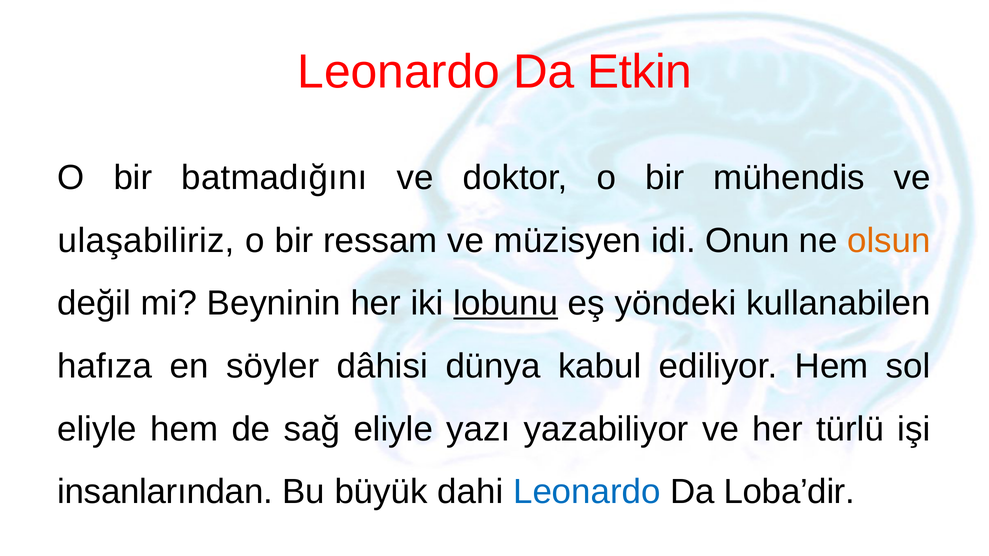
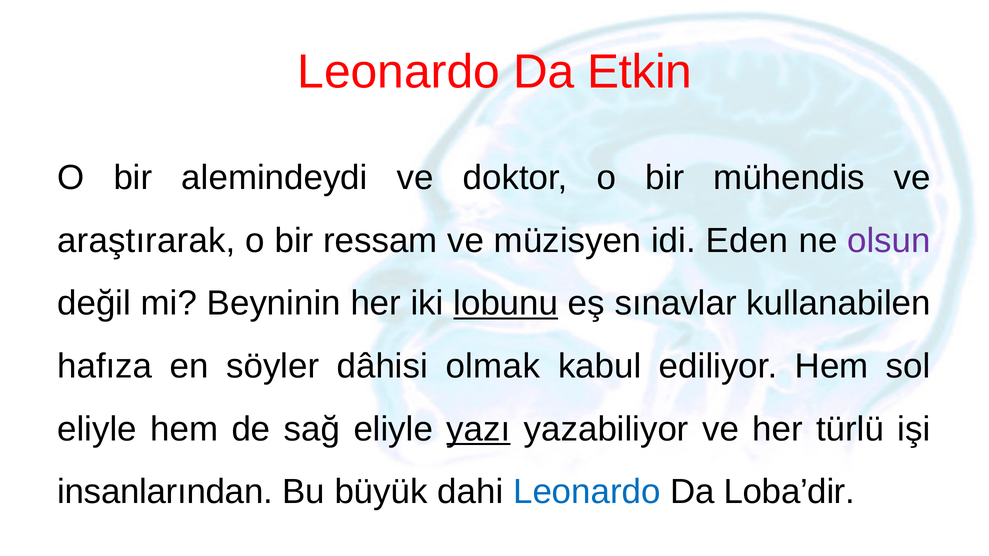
batmadığını: batmadığını -> alemindeydi
ulaşabiliriz: ulaşabiliriz -> araştırarak
Onun: Onun -> Eden
olsun colour: orange -> purple
yöndeki: yöndeki -> sınavlar
dünya: dünya -> olmak
yazı underline: none -> present
